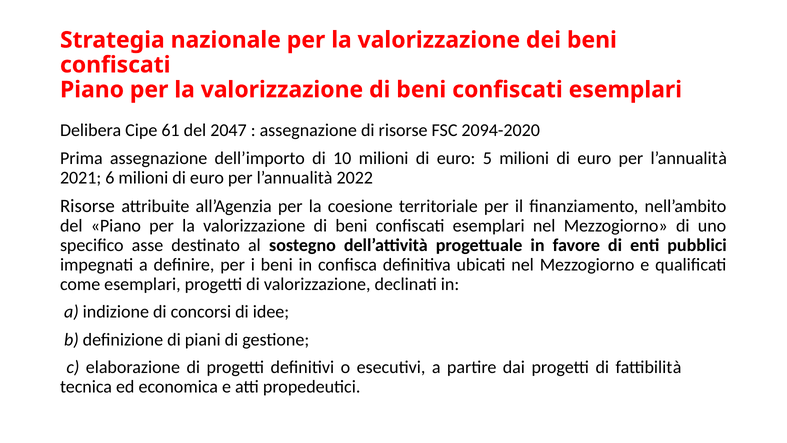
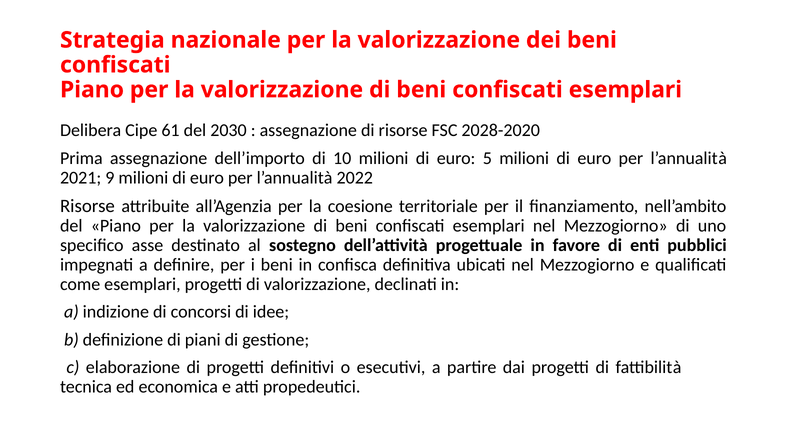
2047: 2047 -> 2030
2094-2020: 2094-2020 -> 2028-2020
6: 6 -> 9
